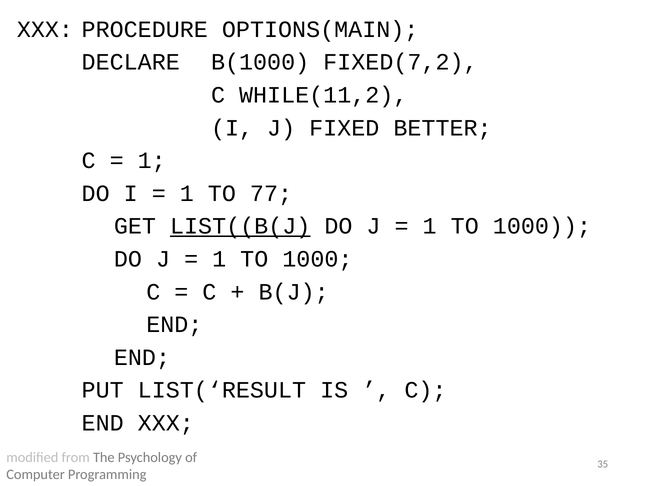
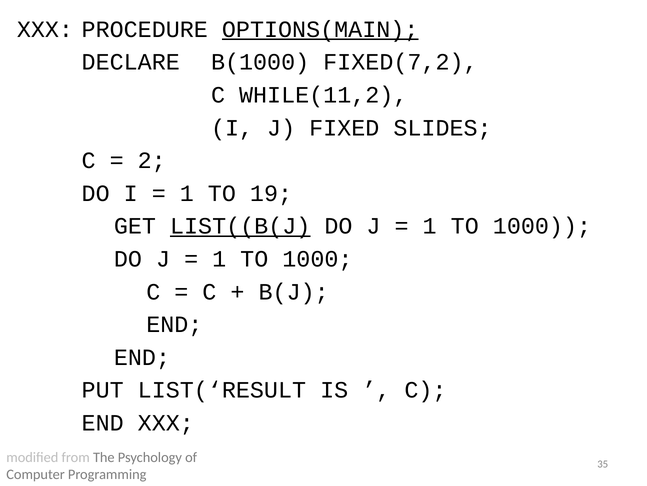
OPTIONS(MAIN underline: none -> present
BETTER: BETTER -> SLIDES
1 at (152, 160): 1 -> 2
77: 77 -> 19
